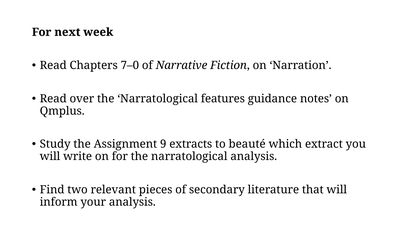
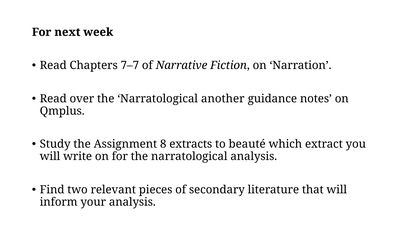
7–0: 7–0 -> 7–7
features: features -> another
9: 9 -> 8
